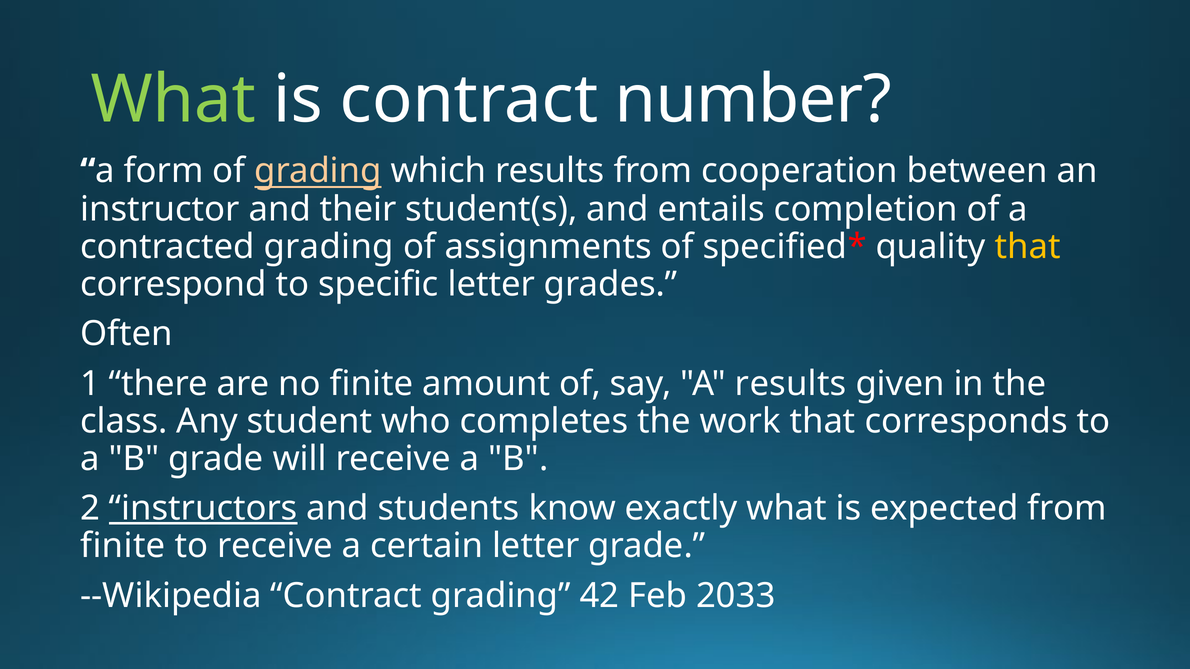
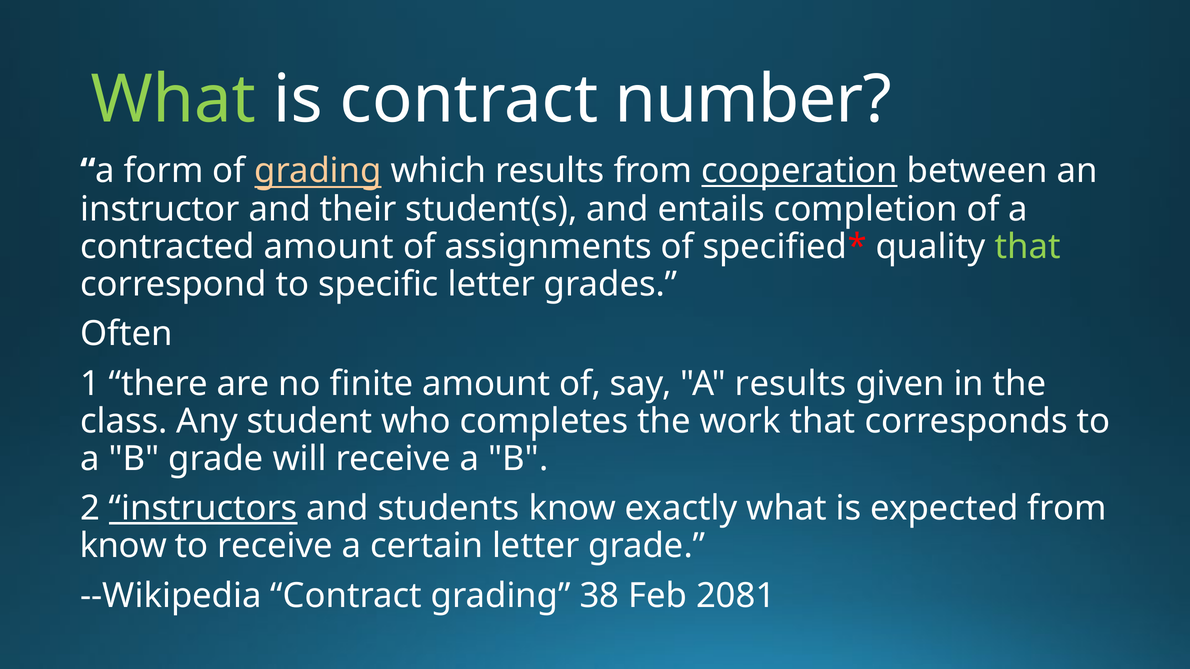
cooperation underline: none -> present
contracted grading: grading -> amount
that at (1028, 247) colour: yellow -> light green
finite at (123, 546): finite -> know
42: 42 -> 38
2033: 2033 -> 2081
